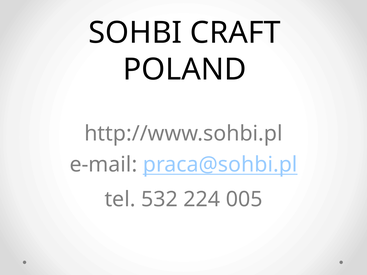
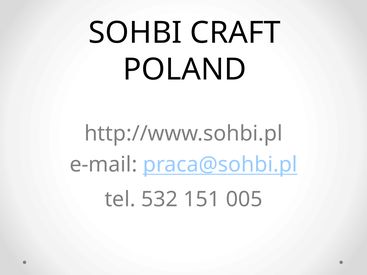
224: 224 -> 151
